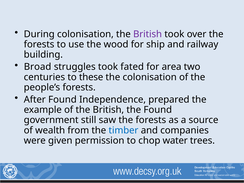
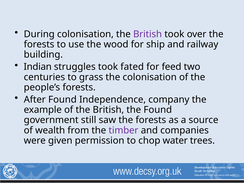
Broad: Broad -> Indian
area: area -> feed
these: these -> grass
prepared: prepared -> company
timber colour: blue -> purple
